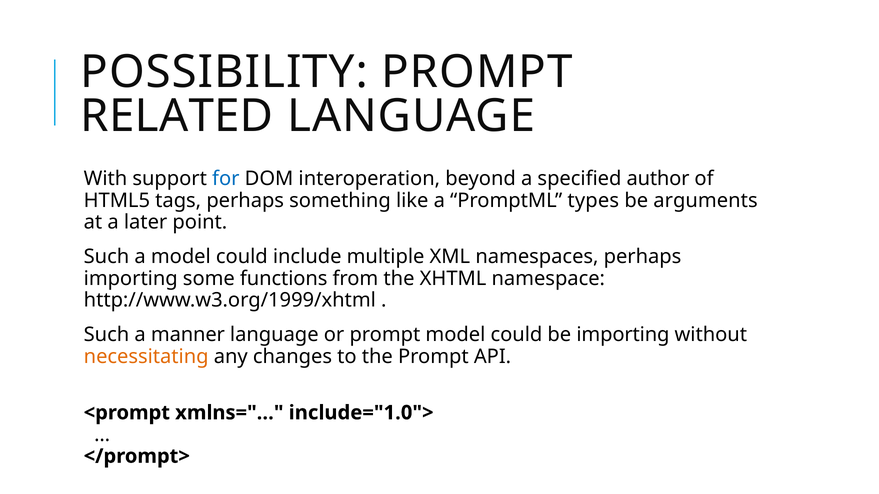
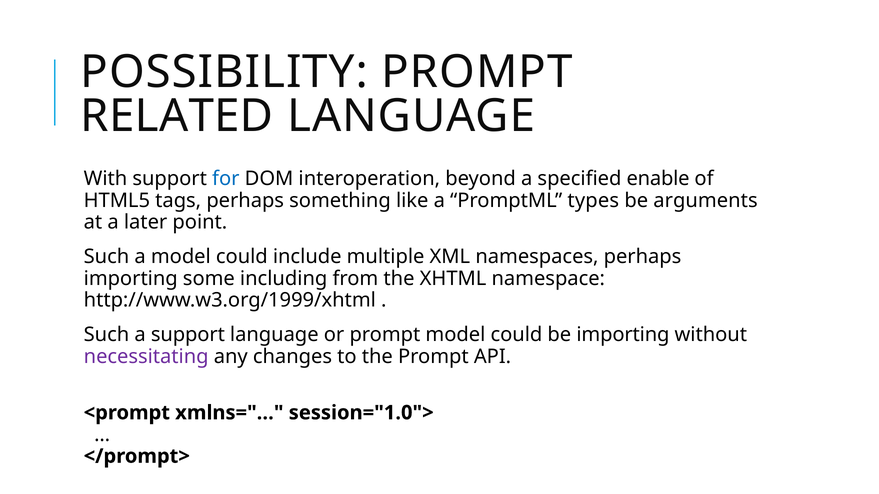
author: author -> enable
functions: functions -> including
a manner: manner -> support
necessitating colour: orange -> purple
include="1.0">: include="1.0"> -> session="1.0">
